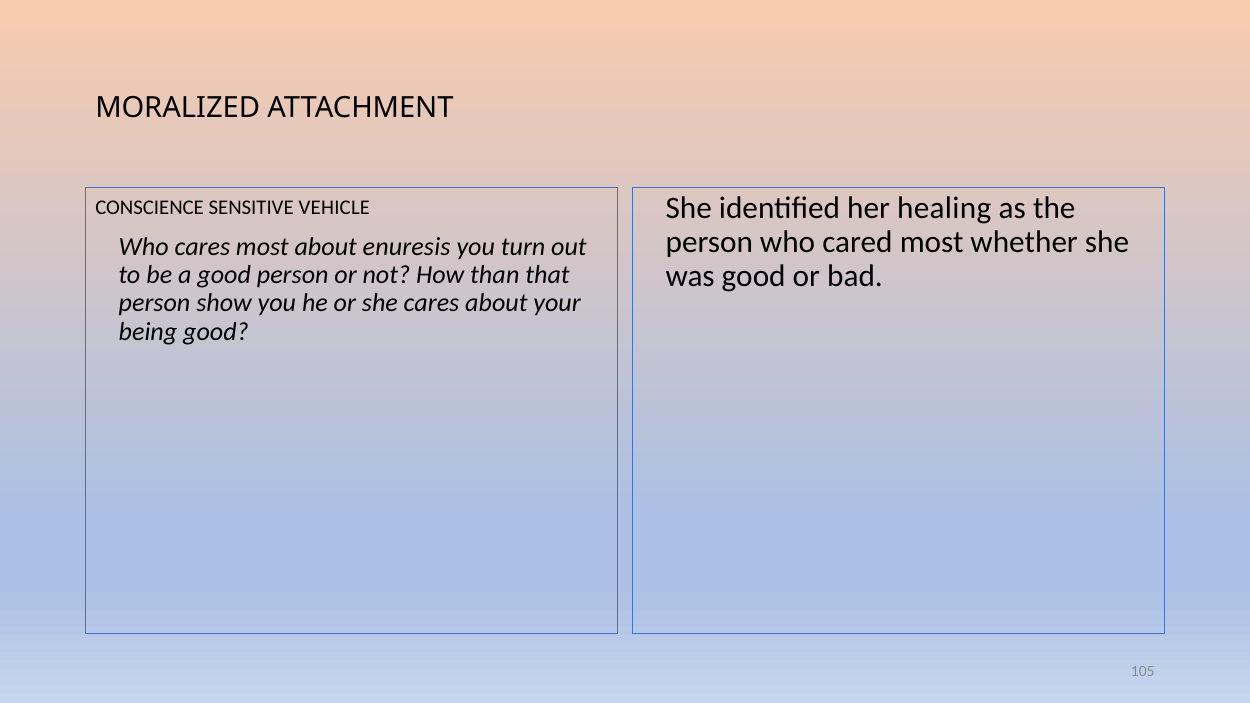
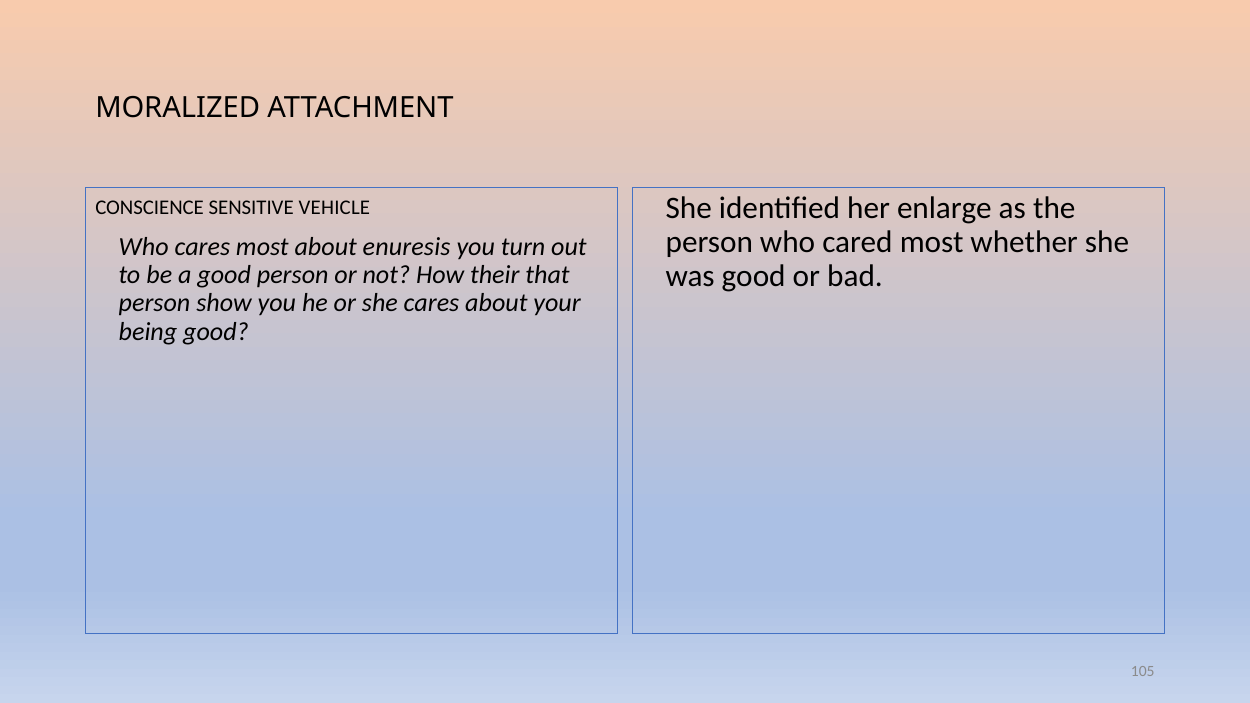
healing: healing -> enlarge
than: than -> their
